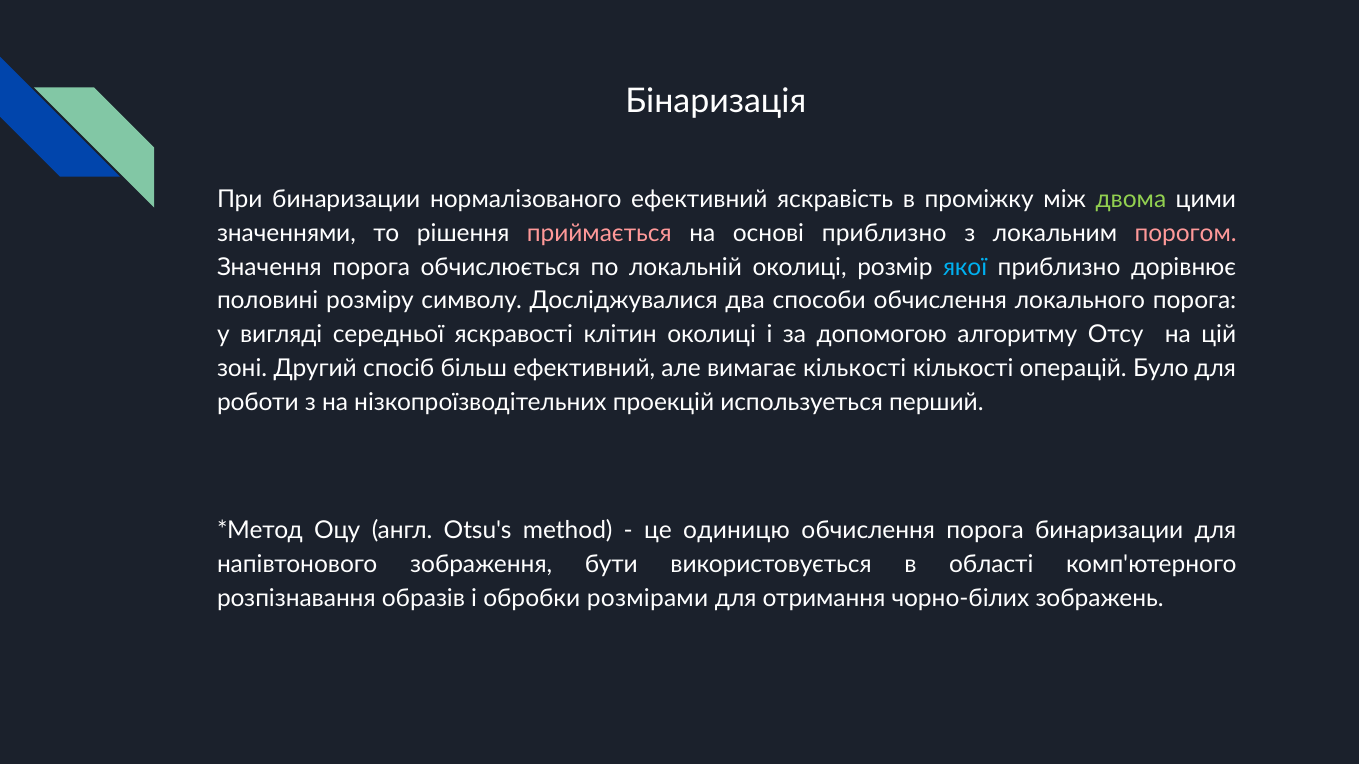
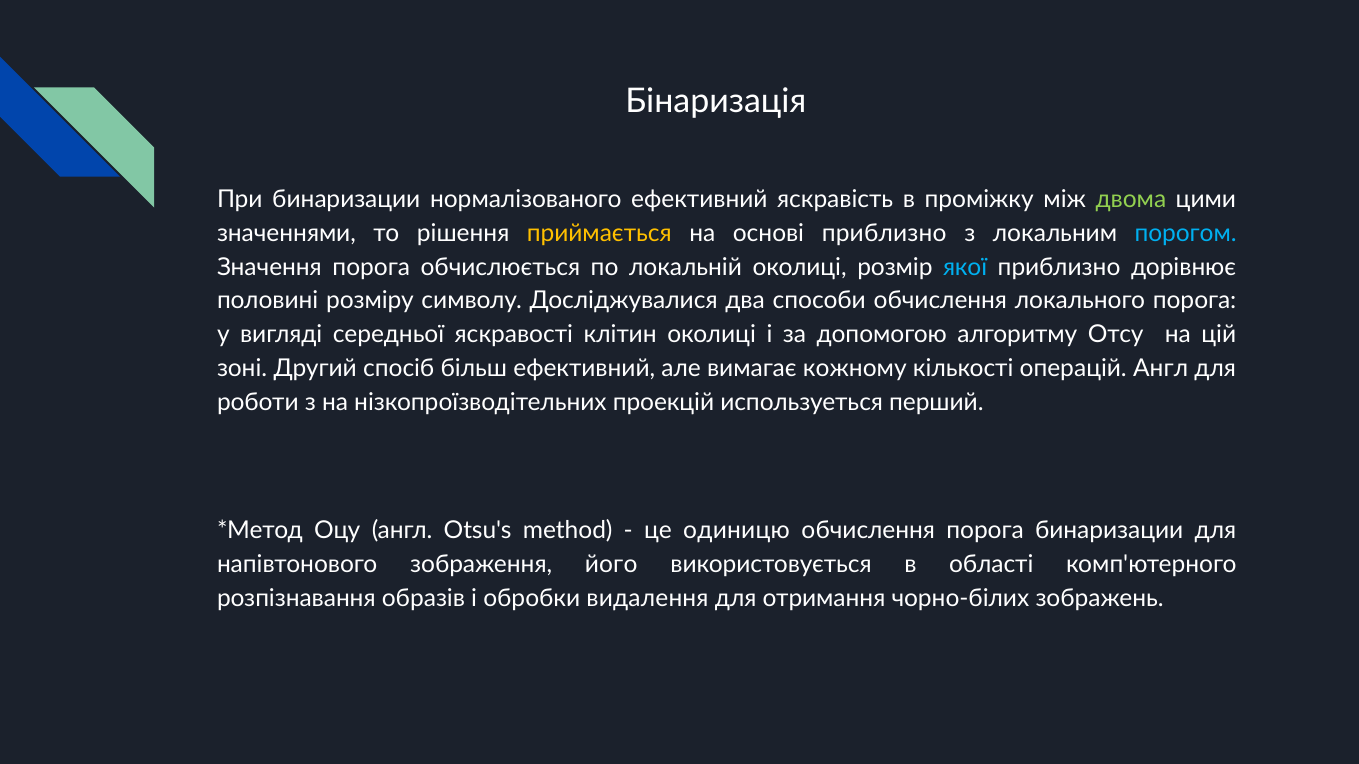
приймається colour: pink -> yellow
порогом colour: pink -> light blue
вимагає кількості: кількості -> кожному
операцій Було: Було -> Англ
бути: бути -> його
розмірами: розмірами -> видалення
